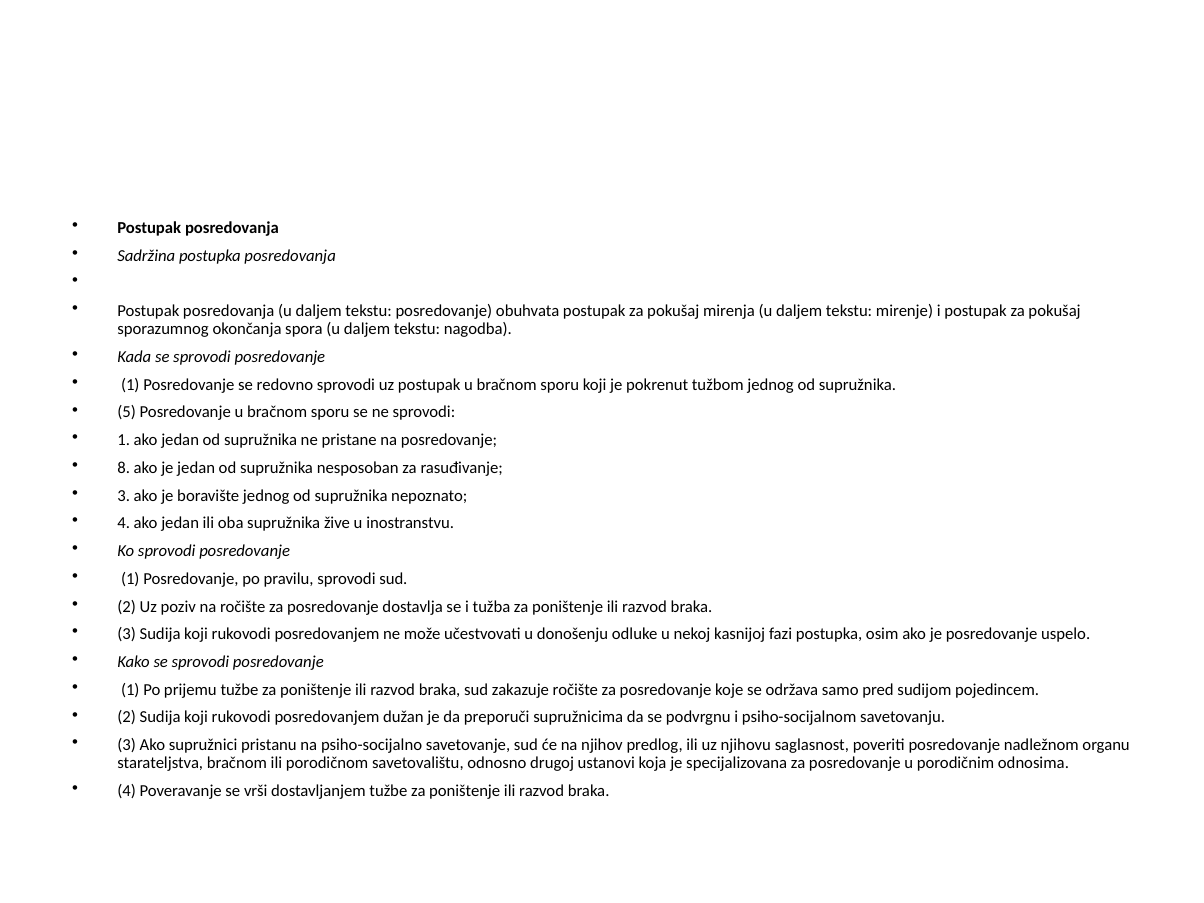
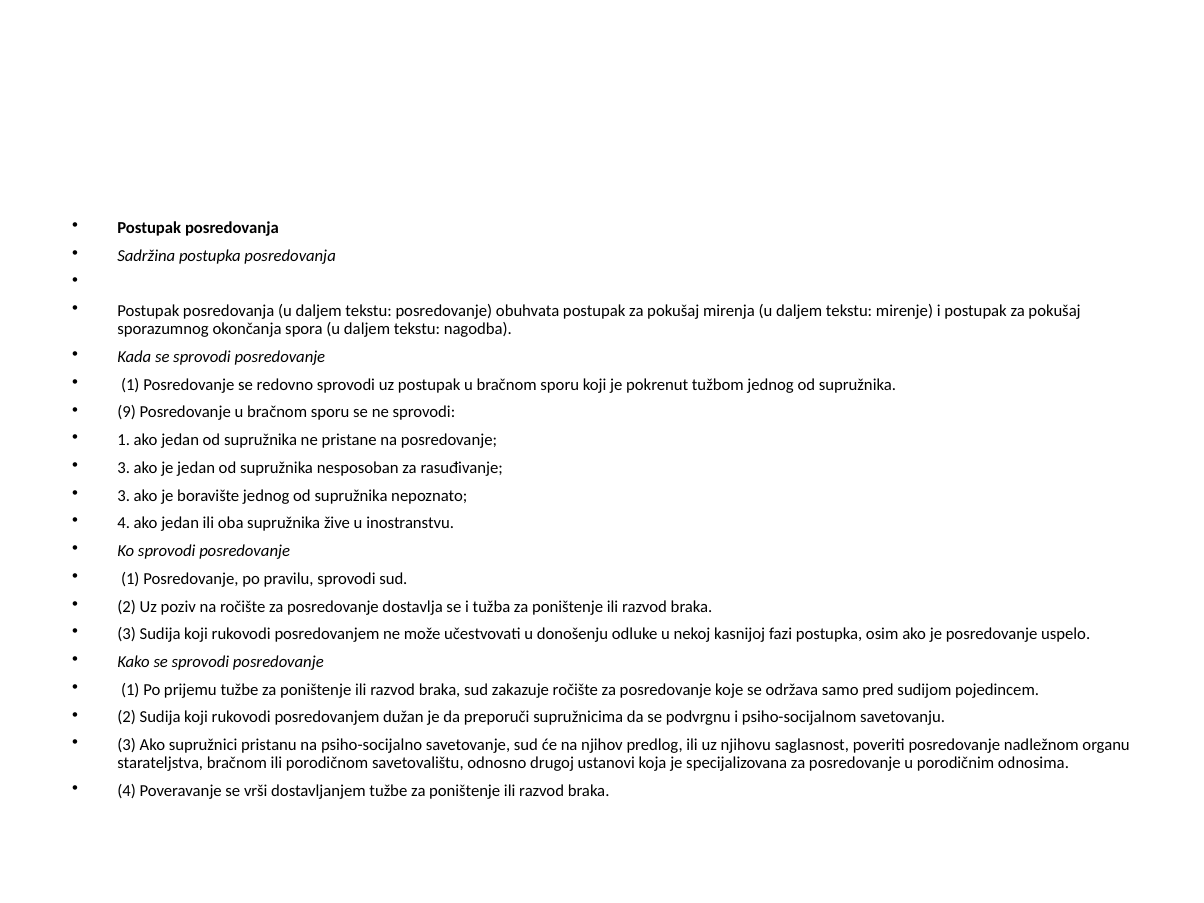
5: 5 -> 9
8 at (124, 468): 8 -> 3
